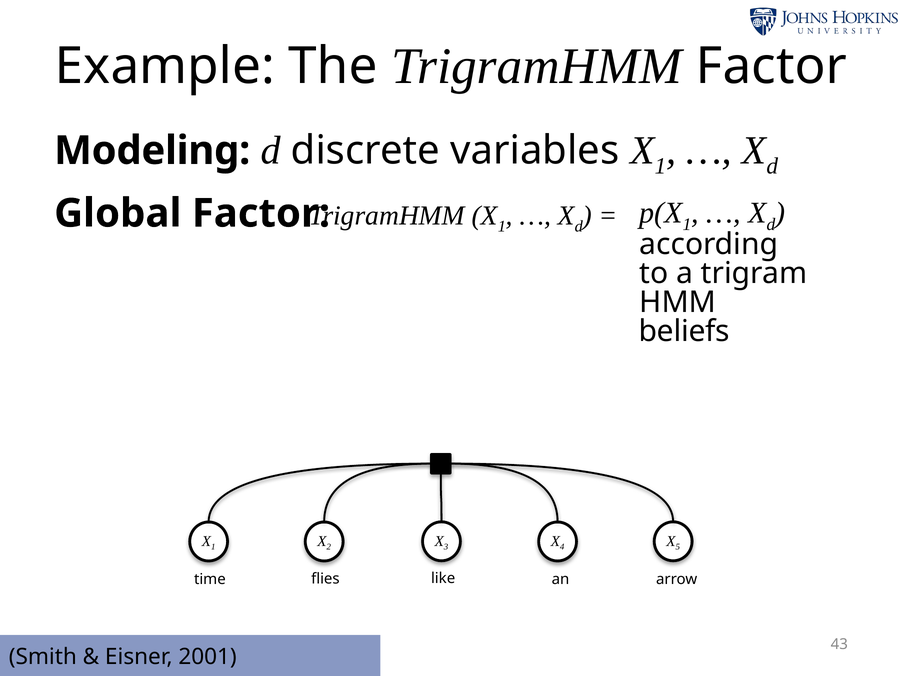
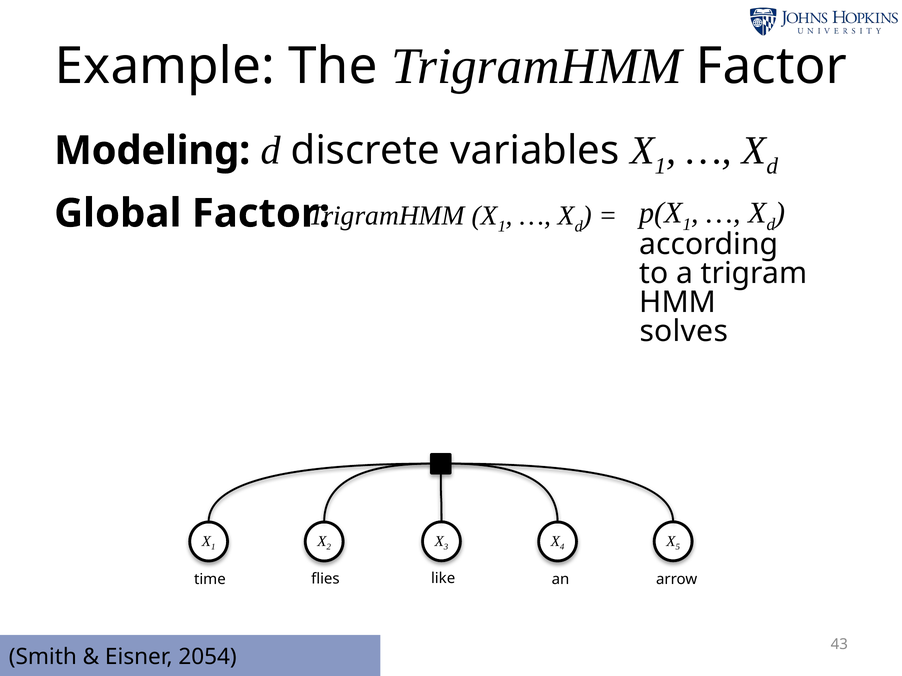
beliefs: beliefs -> solves
2001: 2001 -> 2054
